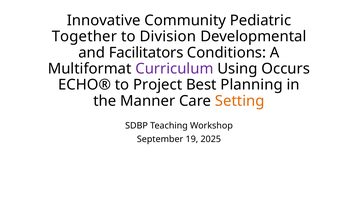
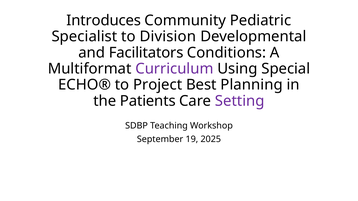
Innovative: Innovative -> Introduces
Together: Together -> Specialist
Occurs: Occurs -> Special
Manner: Manner -> Patients
Setting colour: orange -> purple
